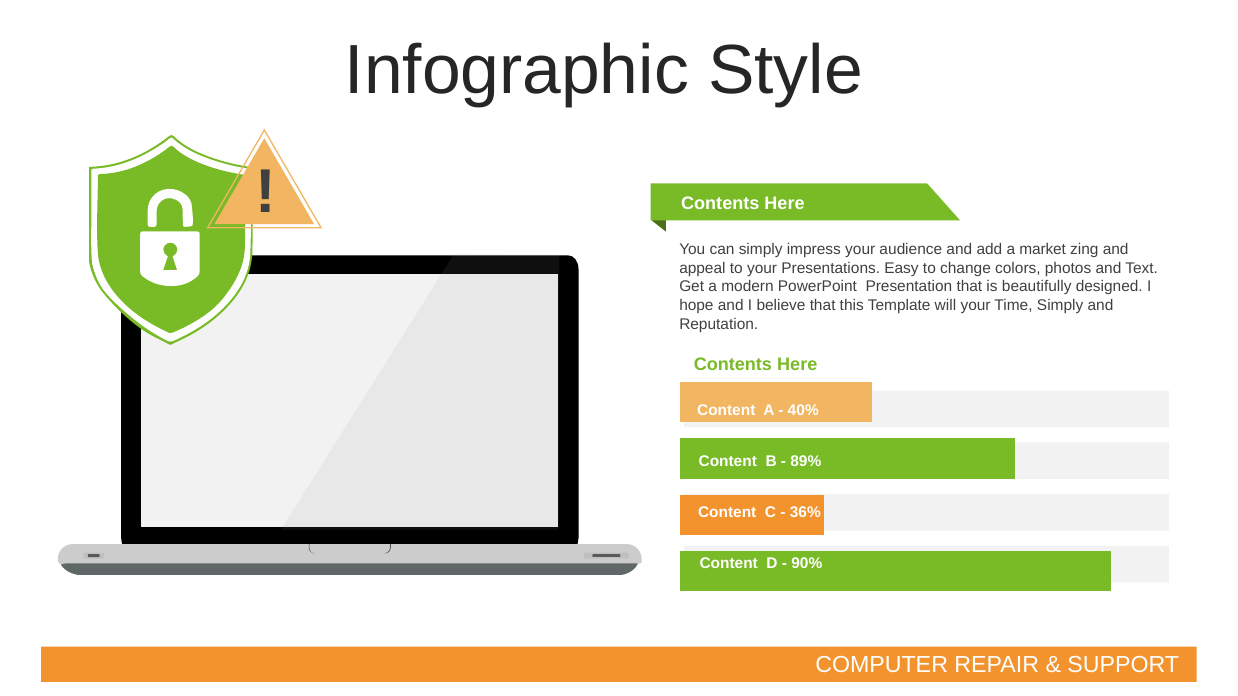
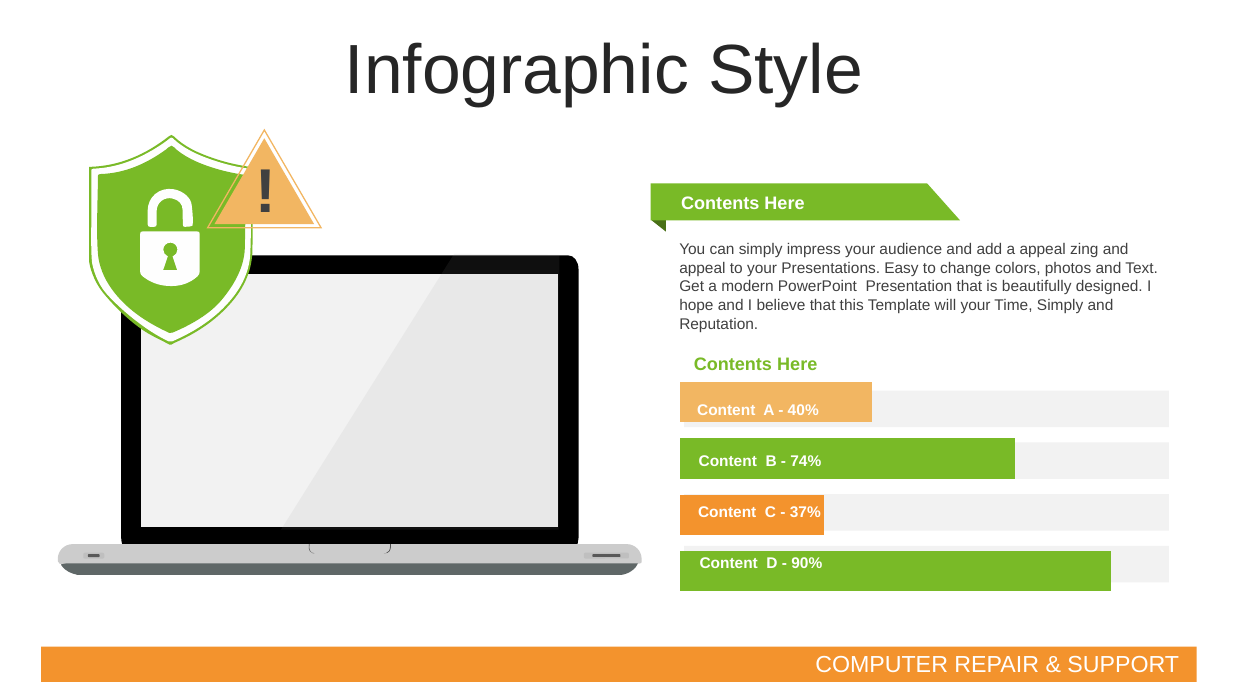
a market: market -> appeal
89%: 89% -> 74%
36%: 36% -> 37%
